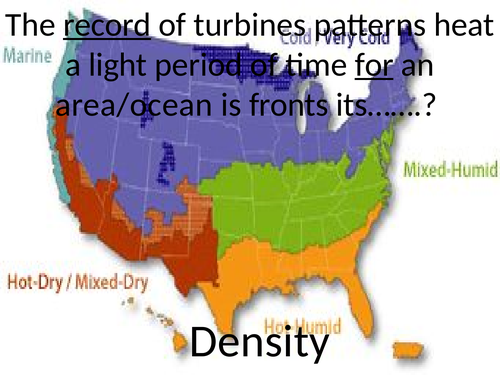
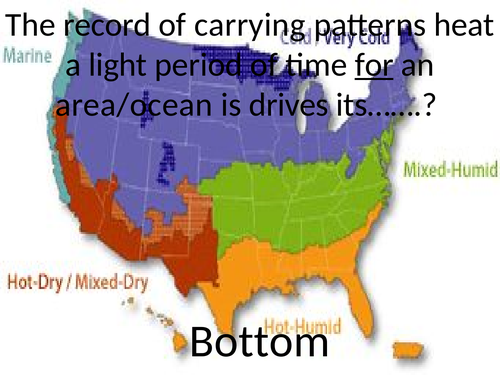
record underline: present -> none
turbines: turbines -> carrying
fronts: fronts -> drives
Density: Density -> Bottom
